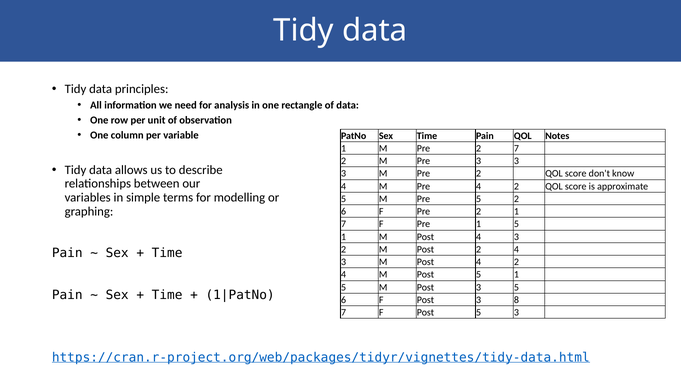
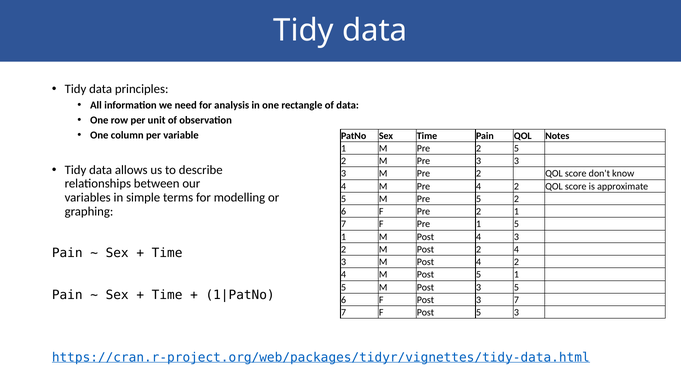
2 7: 7 -> 5
3 8: 8 -> 7
